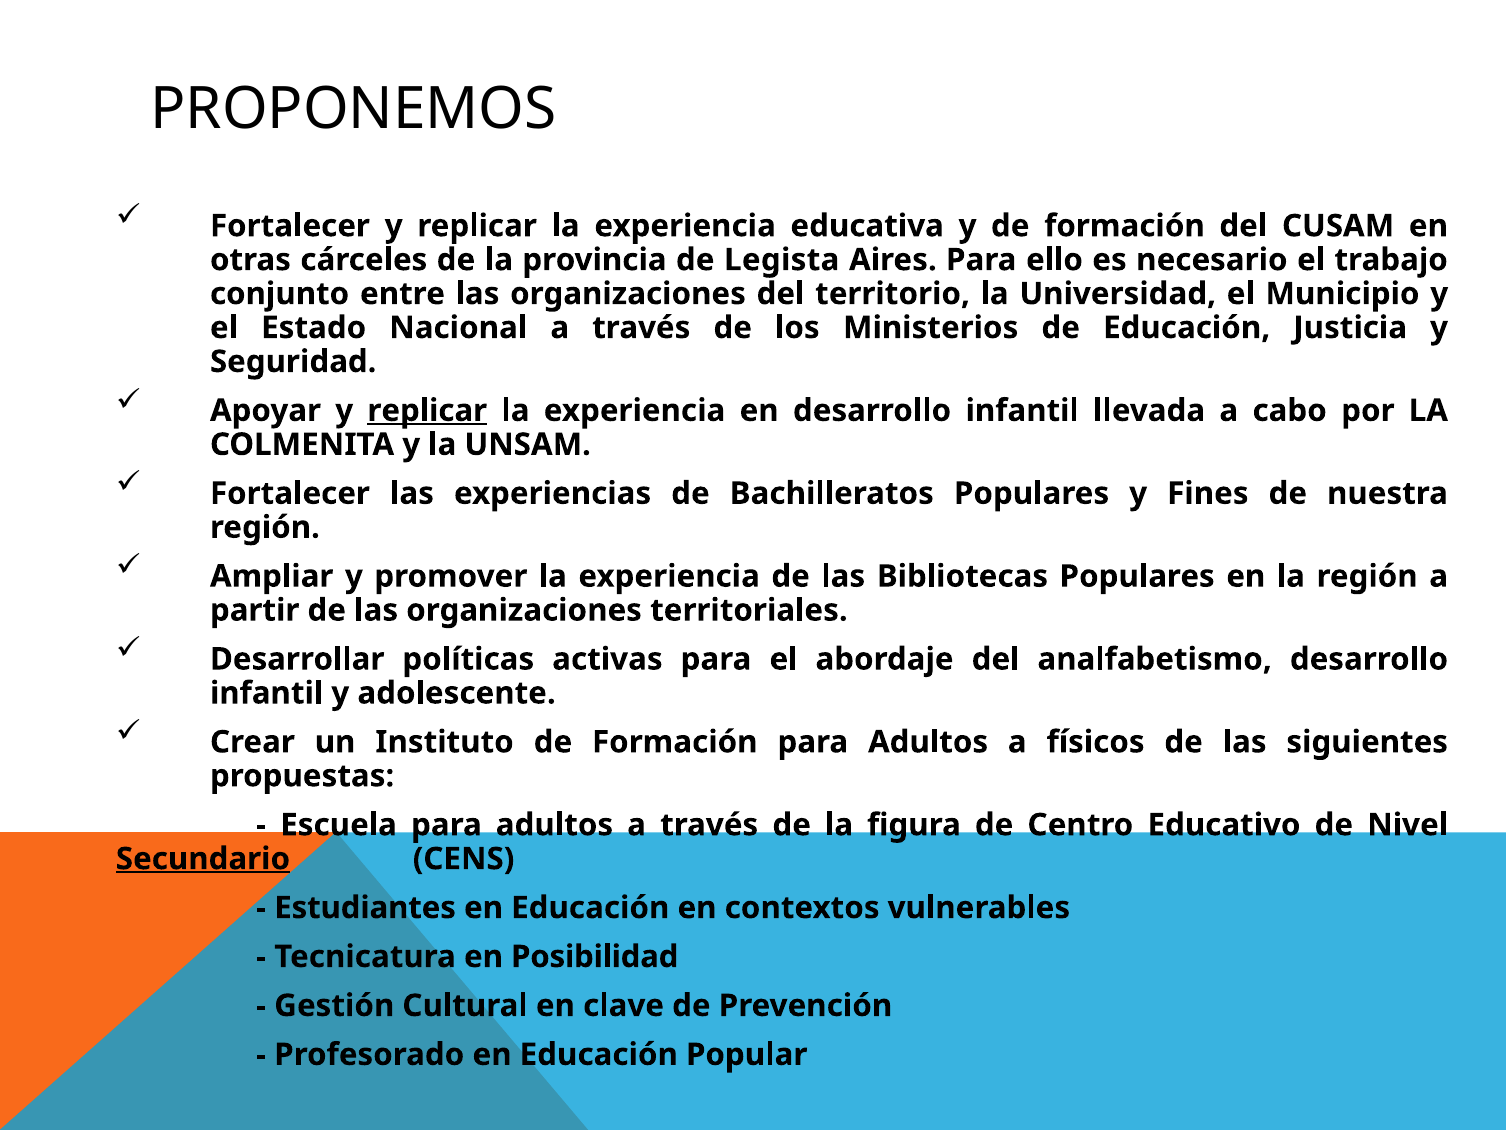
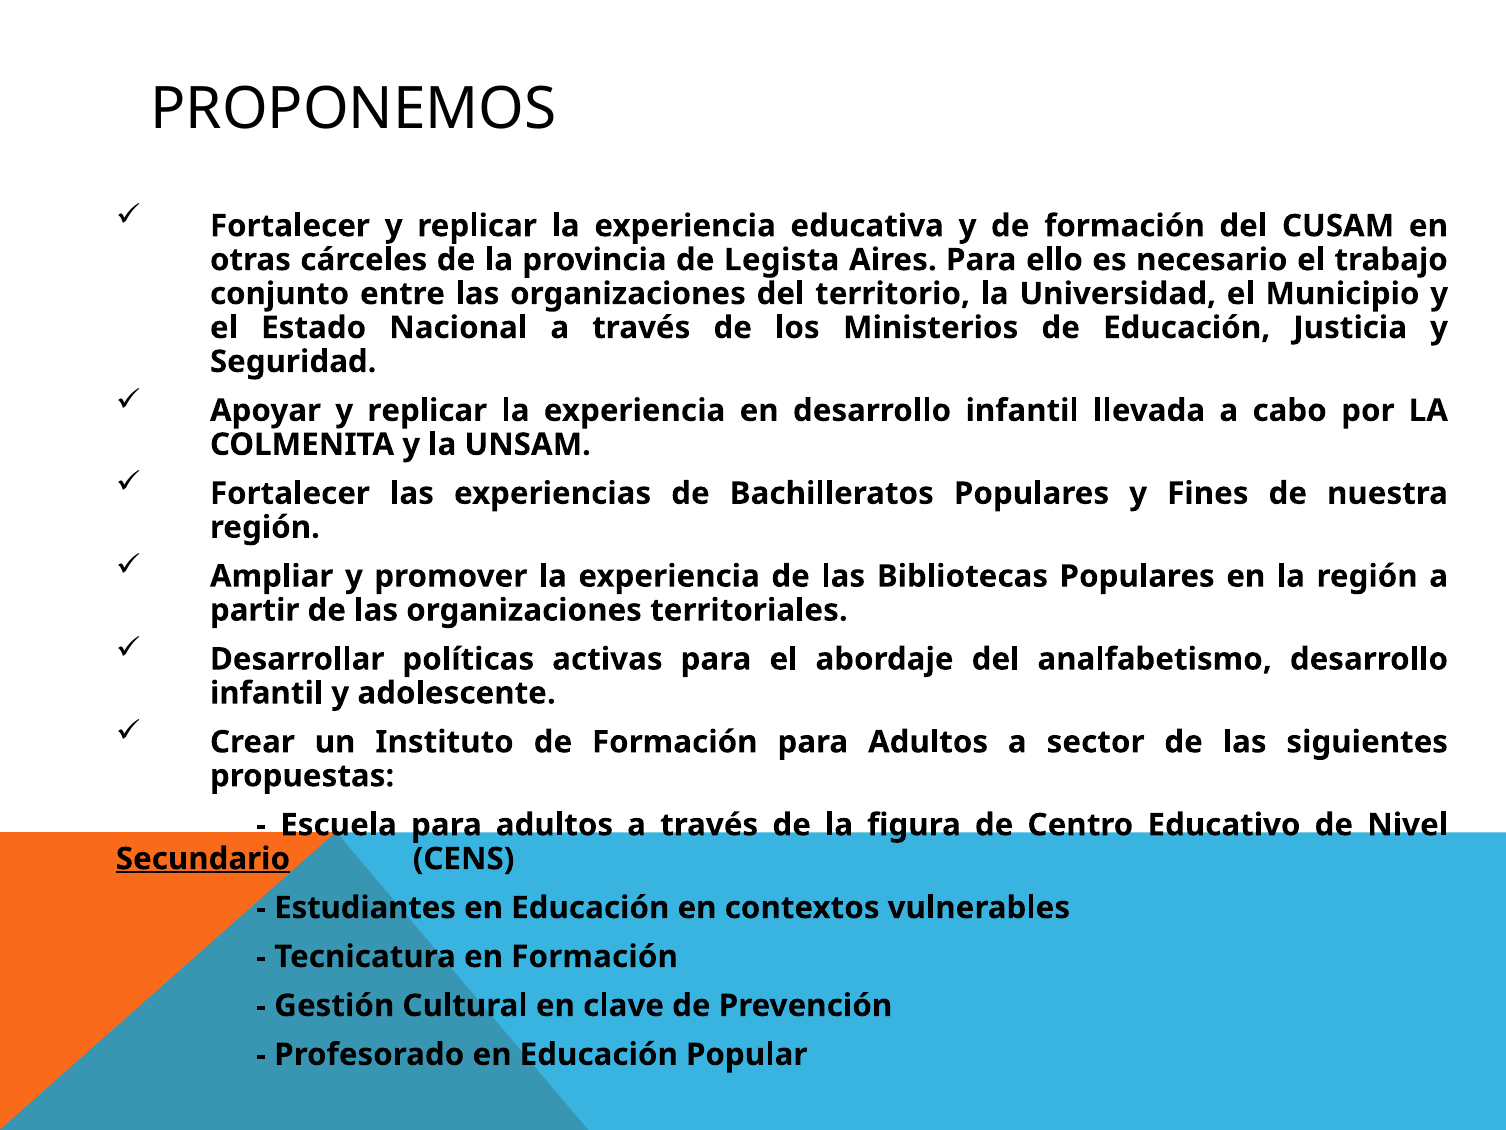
replicar at (427, 410) underline: present -> none
físicos: físicos -> sector
en Posibilidad: Posibilidad -> Formación
